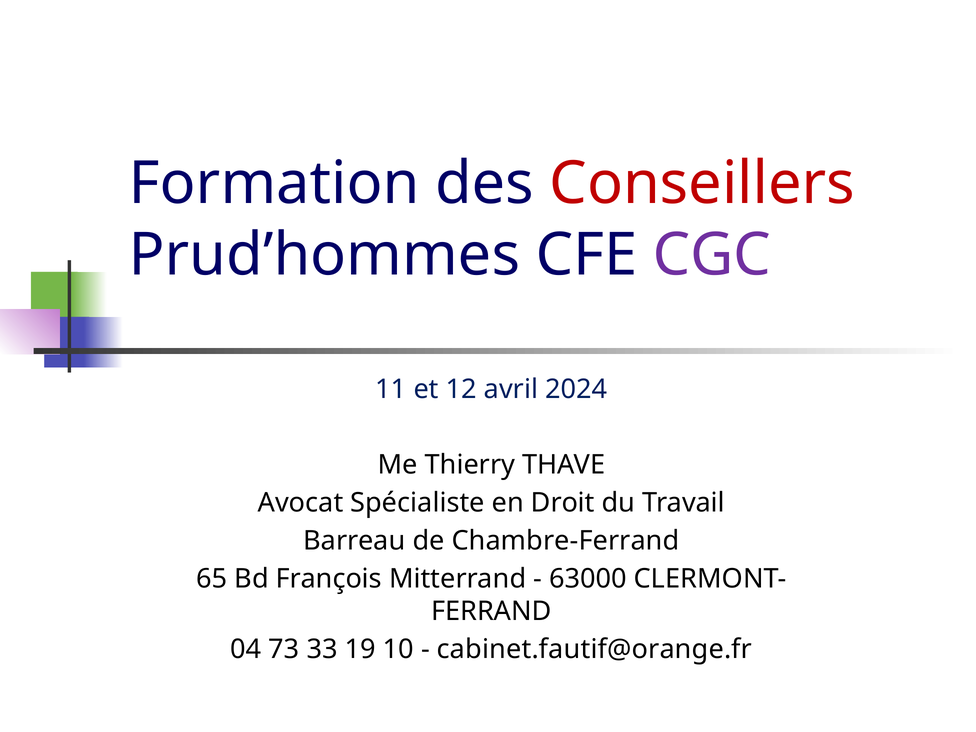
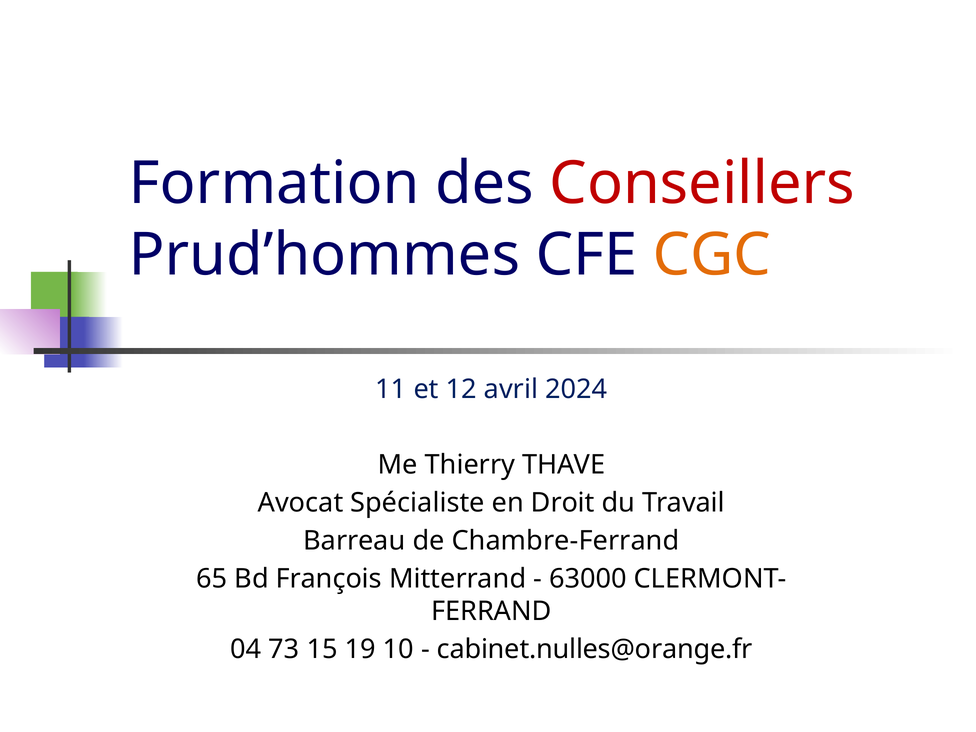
CGC colour: purple -> orange
33: 33 -> 15
cabinet.fautif@orange.fr: cabinet.fautif@orange.fr -> cabinet.nulles@orange.fr
